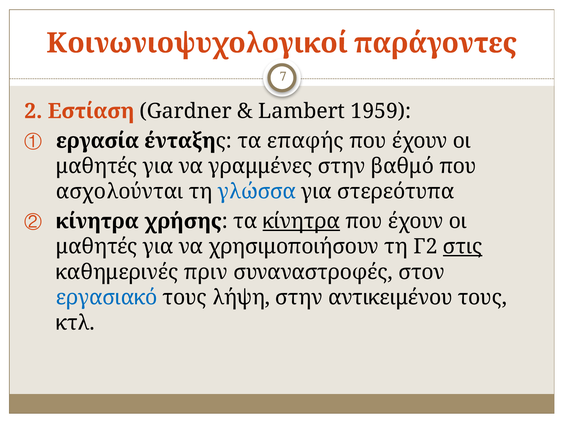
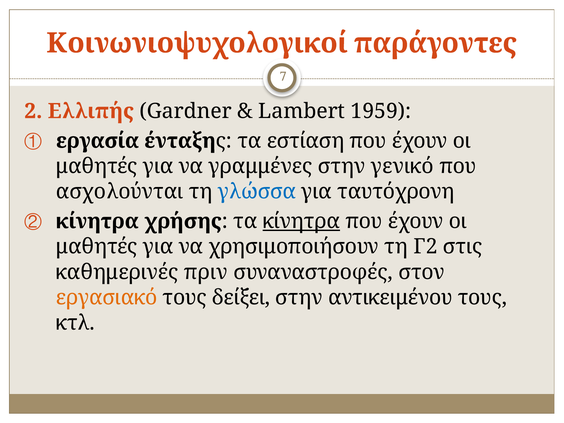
Εστίαση: Εστίαση -> Ελλιπής
επαφής: επαφής -> εστίαση
βαθμό: βαθμό -> γενικό
στερεότυπα: στερεότυπα -> ταυτόχρονη
στις underline: present -> none
εργασιακό colour: blue -> orange
λήψη: λήψη -> δείξει
